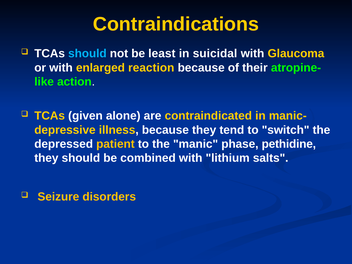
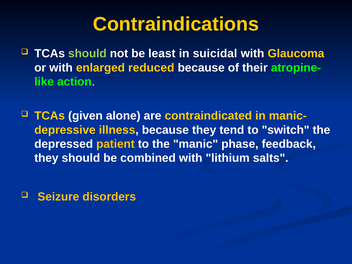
should at (87, 54) colour: light blue -> light green
reaction: reaction -> reduced
pethidine: pethidine -> feedback
